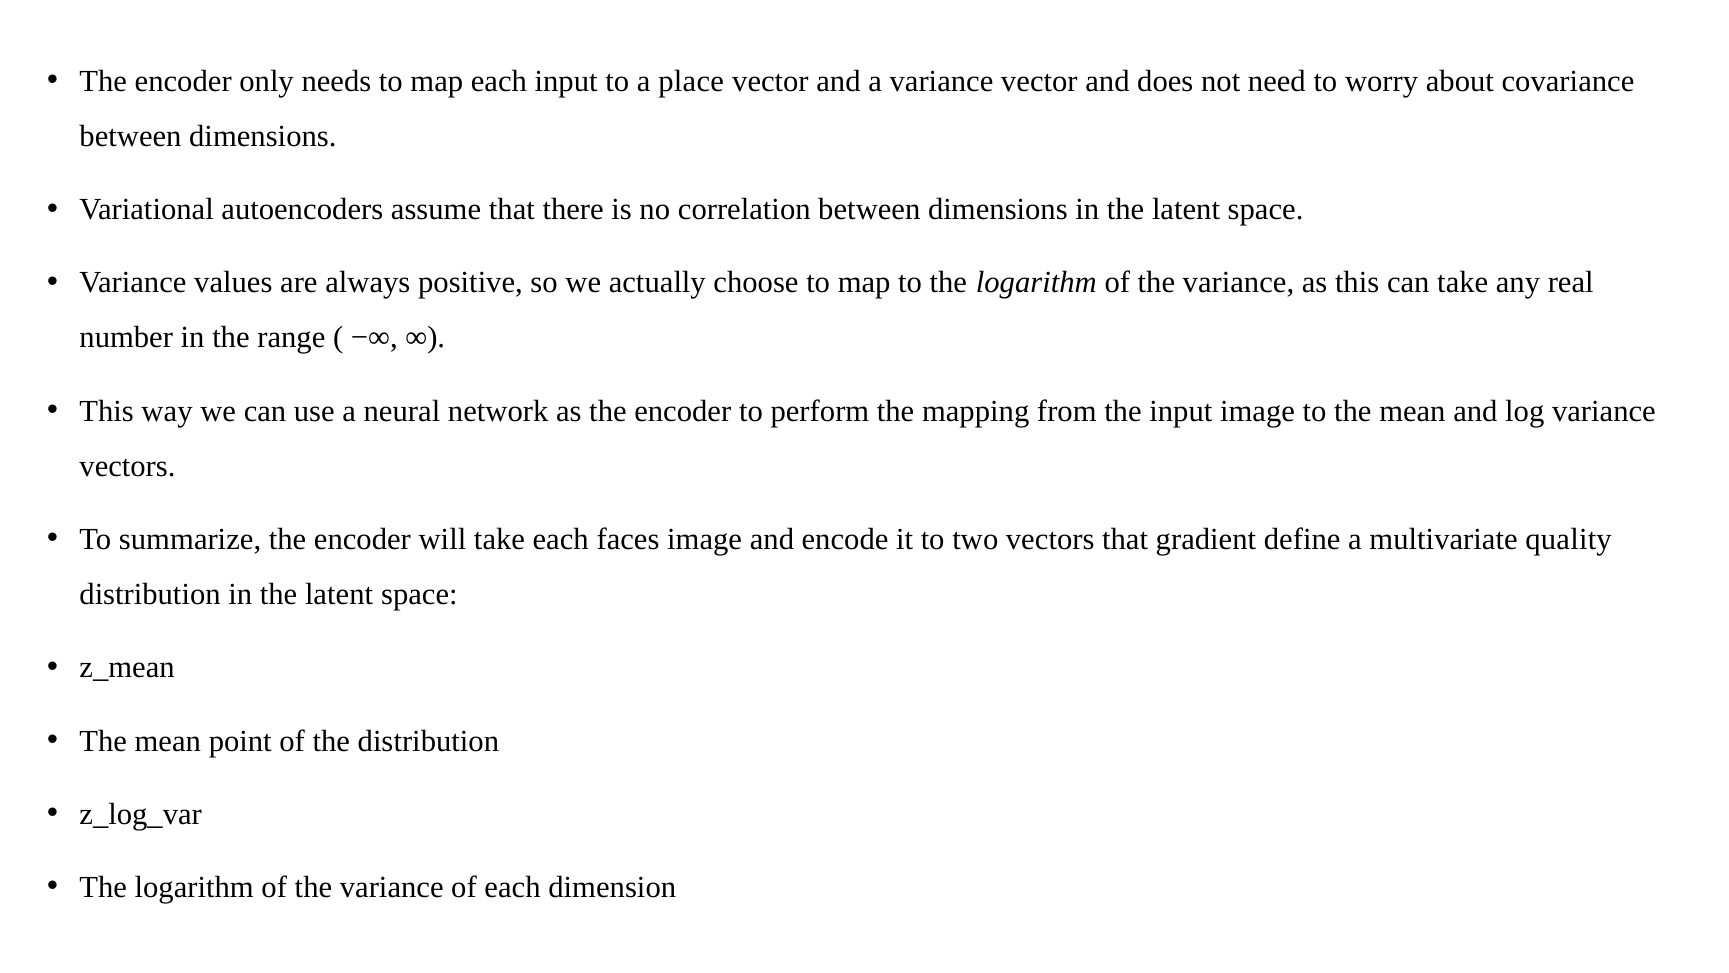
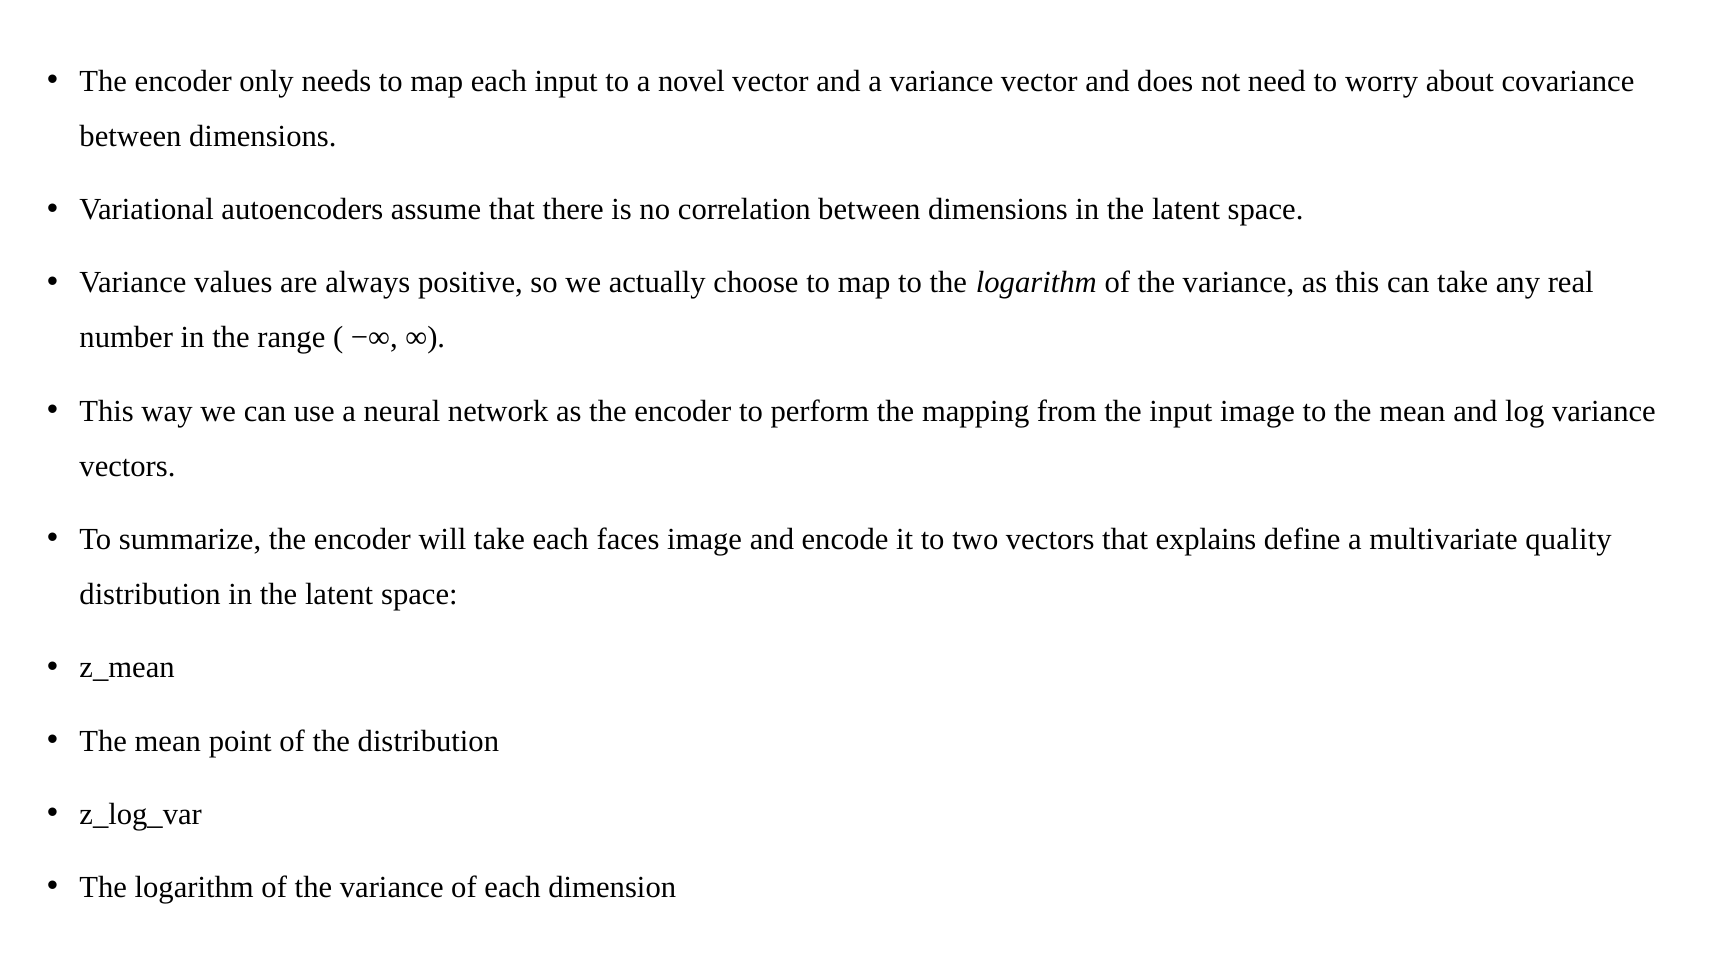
place: place -> novel
gradient: gradient -> explains
